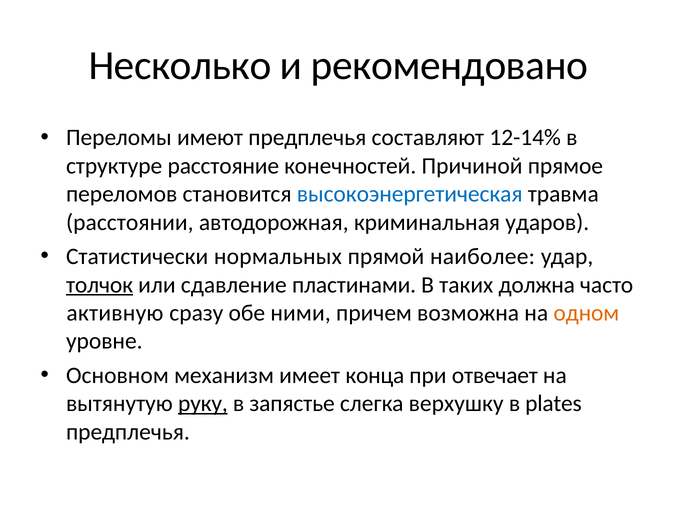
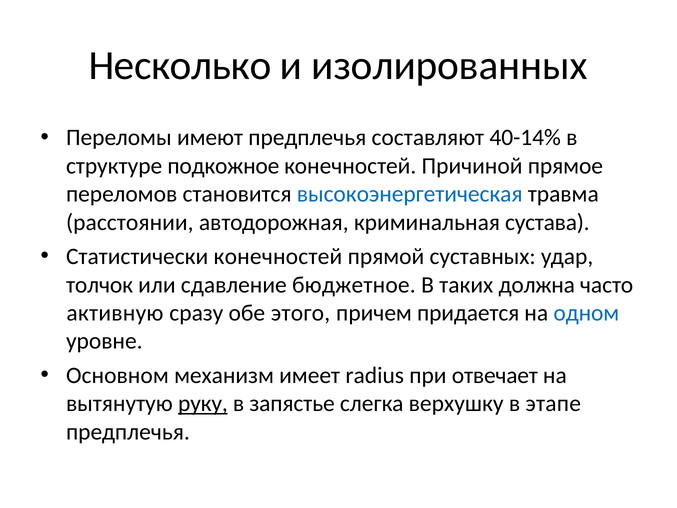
рекомендовано: рекомендовано -> изолированных
12-14%: 12-14% -> 40-14%
расстояние: расстояние -> подкожное
ударов: ударов -> сустава
Статистически нормальных: нормальных -> конечностей
наиболее: наиболее -> суставных
толчок underline: present -> none
пластинами: пластинами -> бюджетное
ними: ними -> этого
возможна: возможна -> придается
одном colour: orange -> blue
конца: конца -> radius
plates: plates -> этапе
